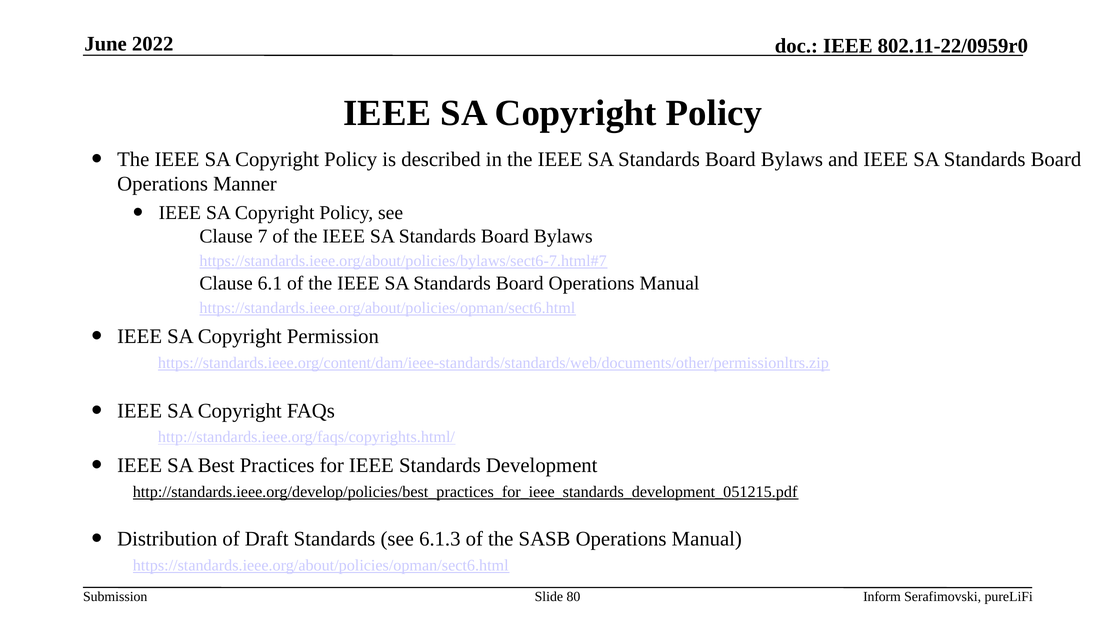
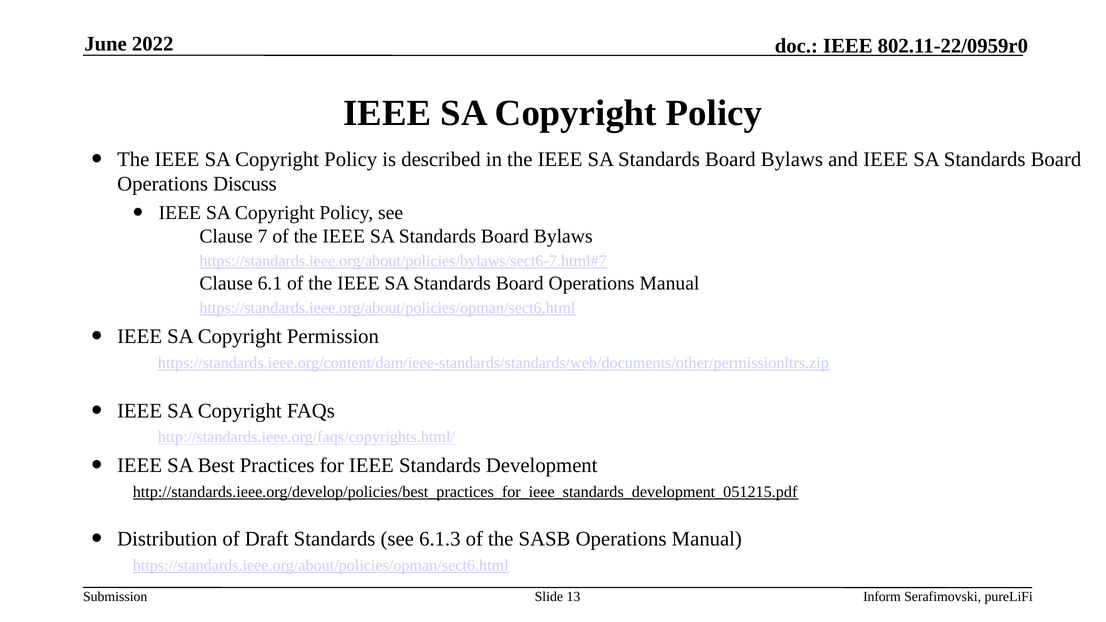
Manner: Manner -> Discuss
80: 80 -> 13
